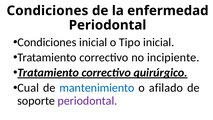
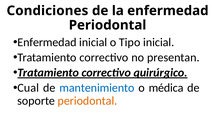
Condiciones at (47, 42): Condiciones -> Enfermedad
incipiente: incipiente -> presentan
afilado: afilado -> médica
periodontal at (87, 101) colour: purple -> orange
